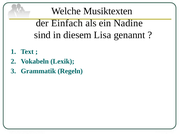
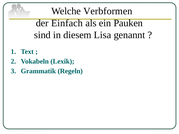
Musiktexten: Musiktexten -> Verbformen
Nadine: Nadine -> Pauken
